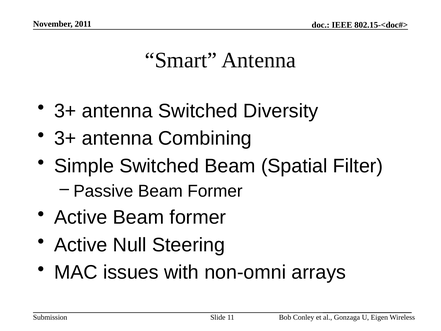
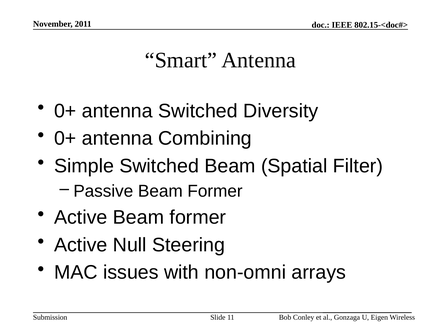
3+ at (65, 111): 3+ -> 0+
3+ at (65, 138): 3+ -> 0+
